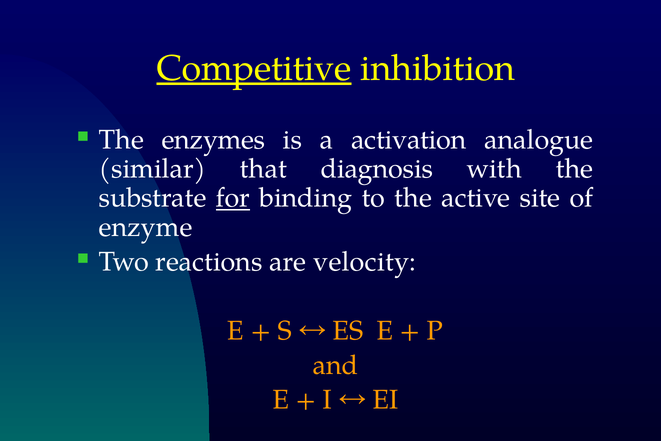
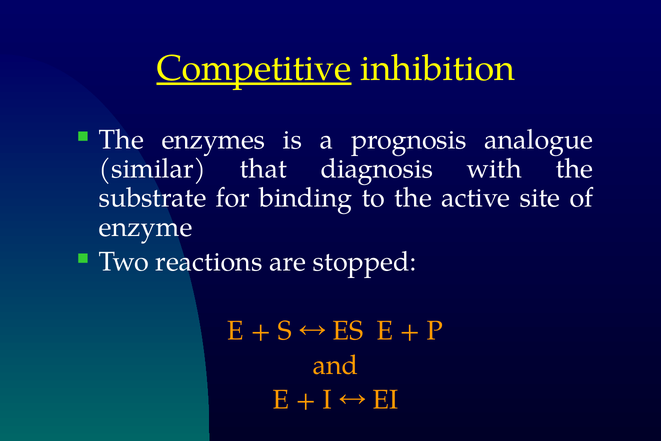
activation: activation -> prognosis
for underline: present -> none
velocity: velocity -> stopped
